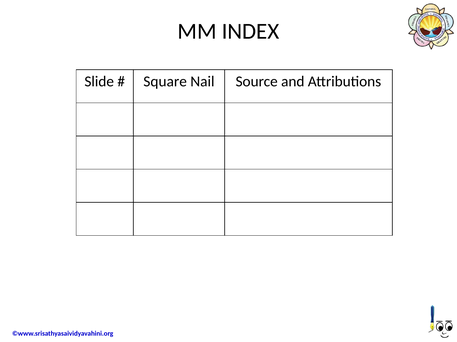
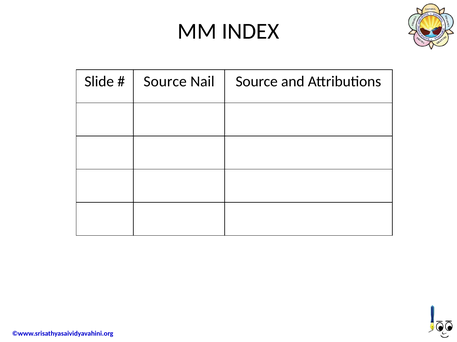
Square at (165, 82): Square -> Source
